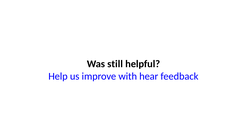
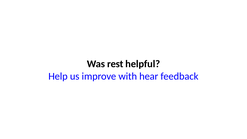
still: still -> rest
